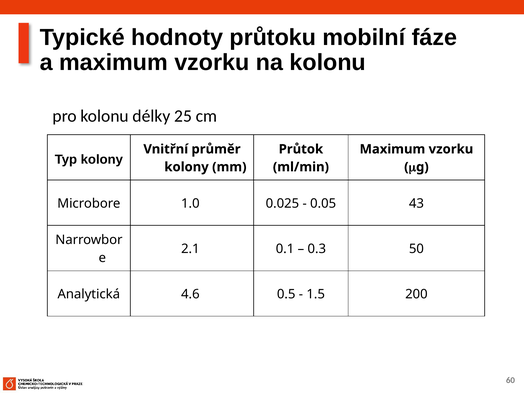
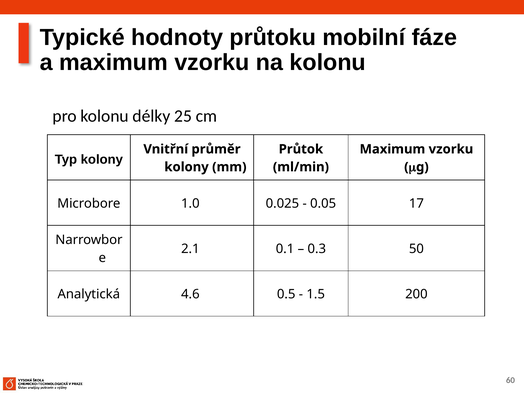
43: 43 -> 17
